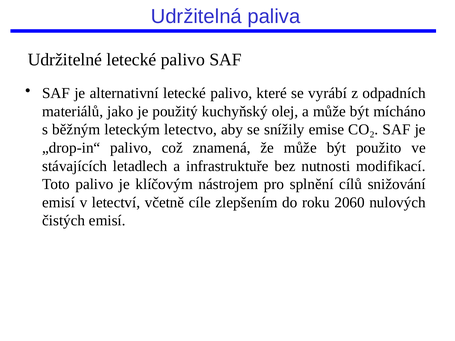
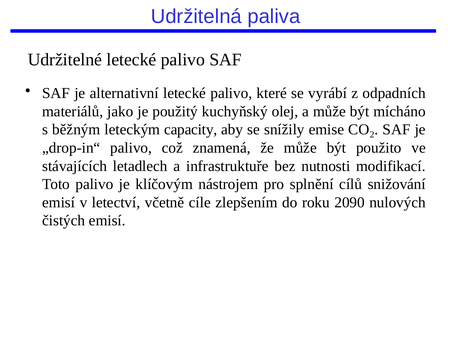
letectvo: letectvo -> capacity
2060: 2060 -> 2090
